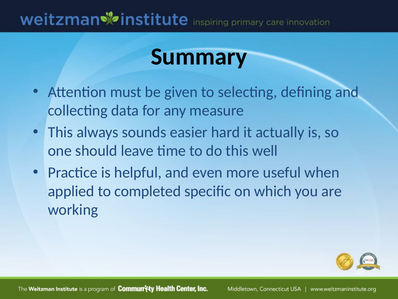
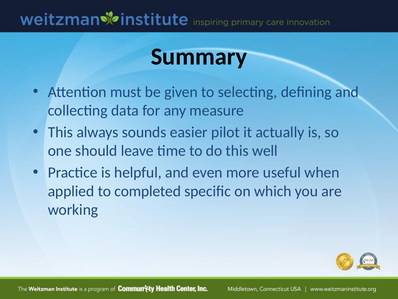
hard: hard -> pilot
